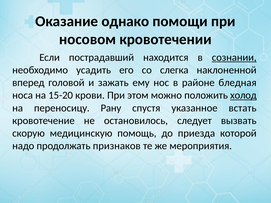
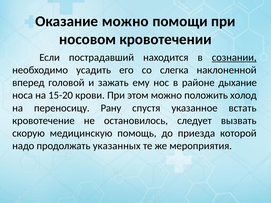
Оказание однако: однако -> можно
бледная: бледная -> дыхание
холод underline: present -> none
признаков: признаков -> указанных
